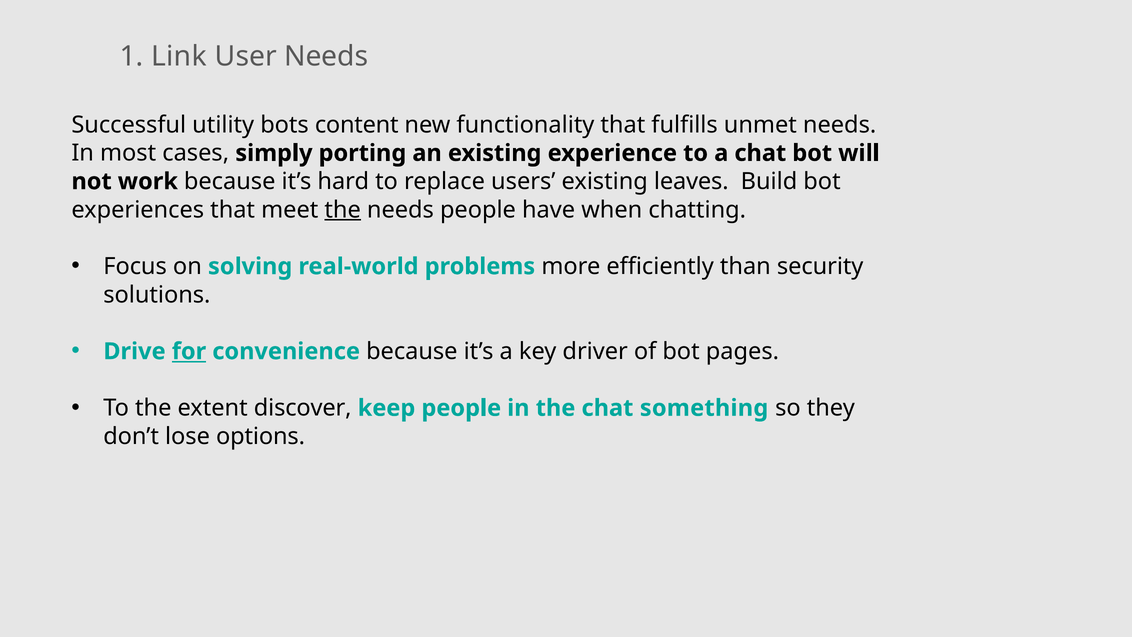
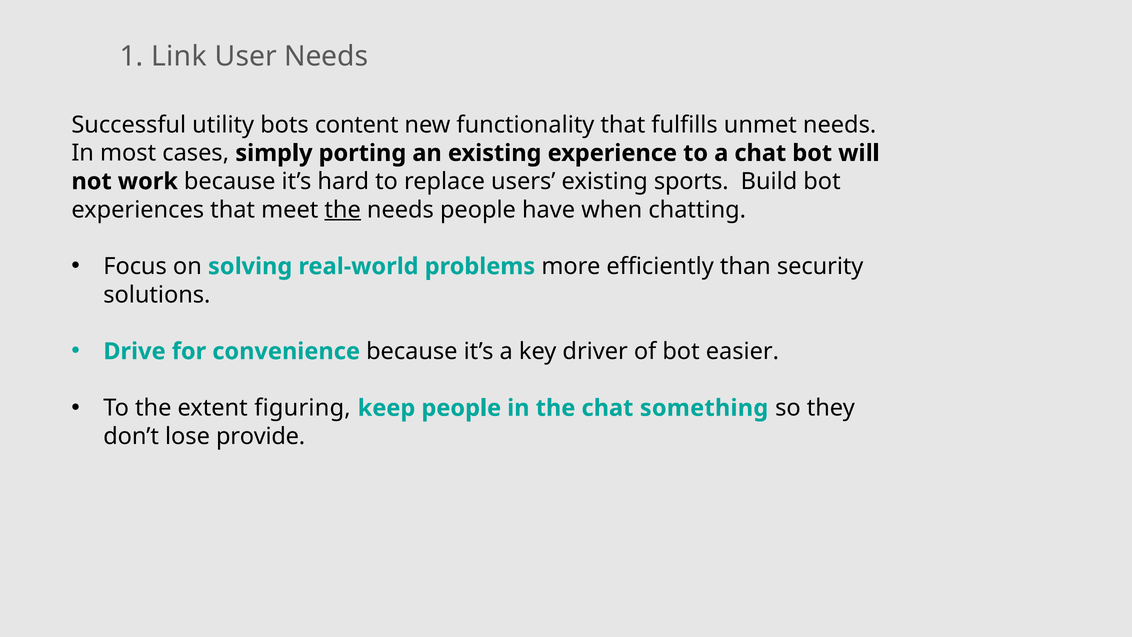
leaves: leaves -> sports
for underline: present -> none
pages: pages -> easier
discover: discover -> figuring
options: options -> provide
